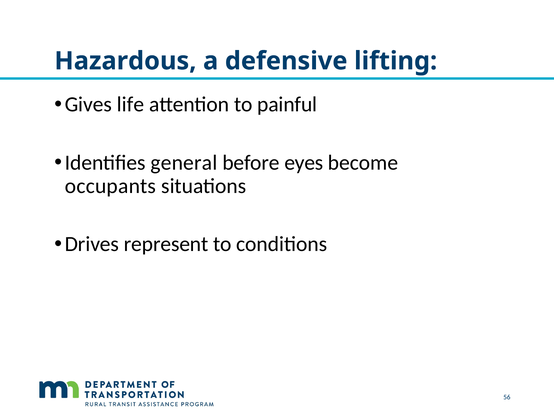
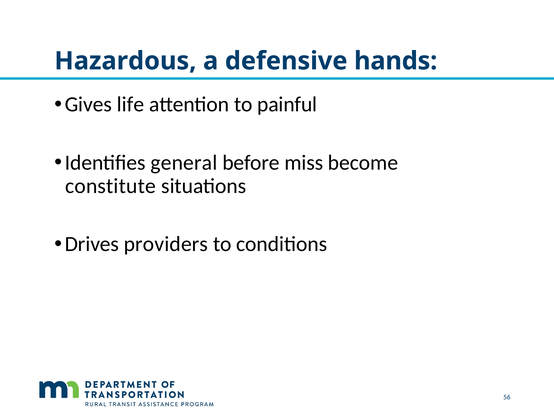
lifting: lifting -> hands
eyes: eyes -> miss
occupants: occupants -> constitute
represent: represent -> providers
